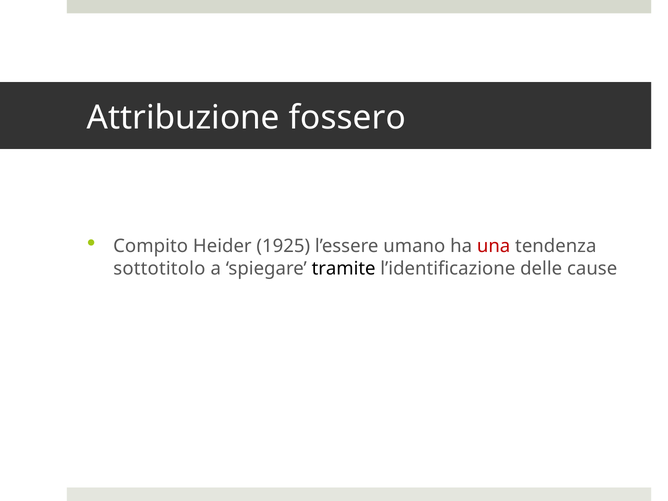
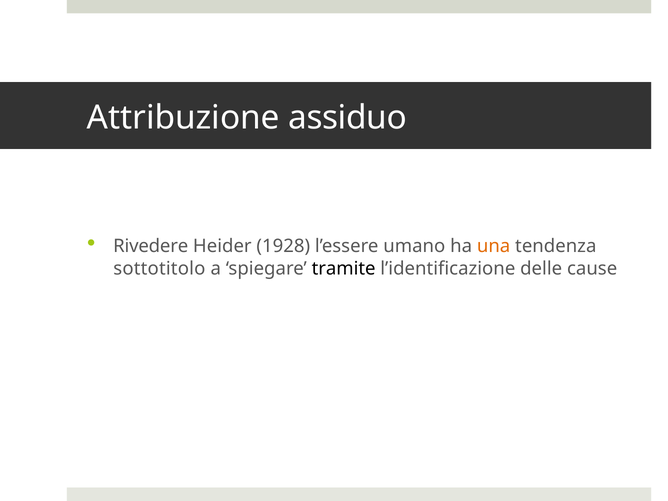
fossero: fossero -> assiduo
Compito: Compito -> Rivedere
1925: 1925 -> 1928
una colour: red -> orange
